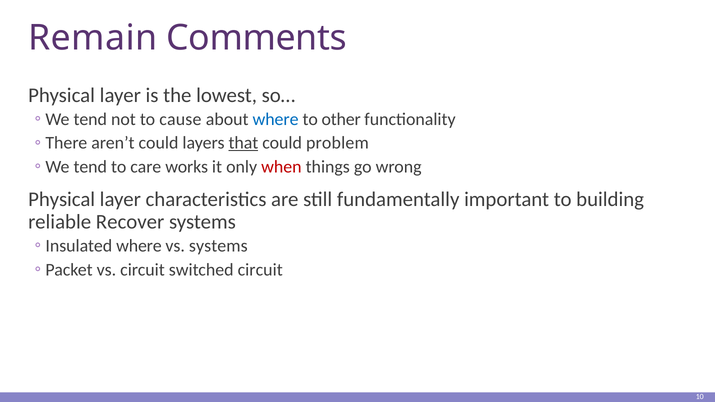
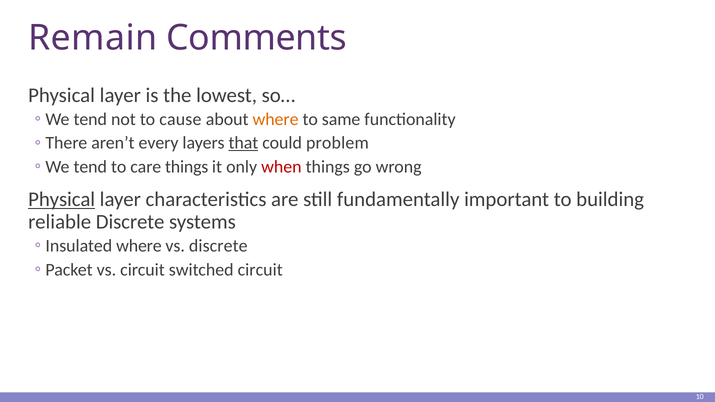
where at (276, 119) colour: blue -> orange
other: other -> same
aren’t could: could -> every
care works: works -> things
Physical at (62, 200) underline: none -> present
reliable Recover: Recover -> Discrete
vs systems: systems -> discrete
